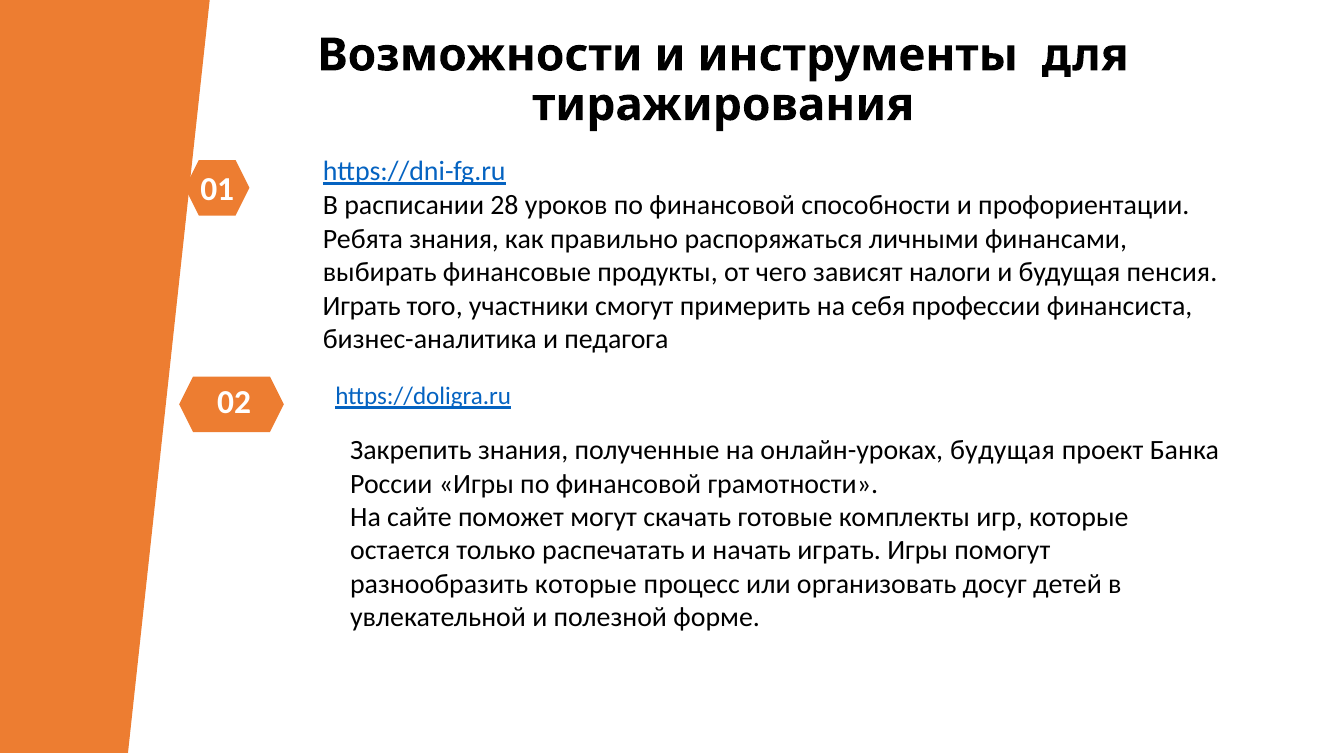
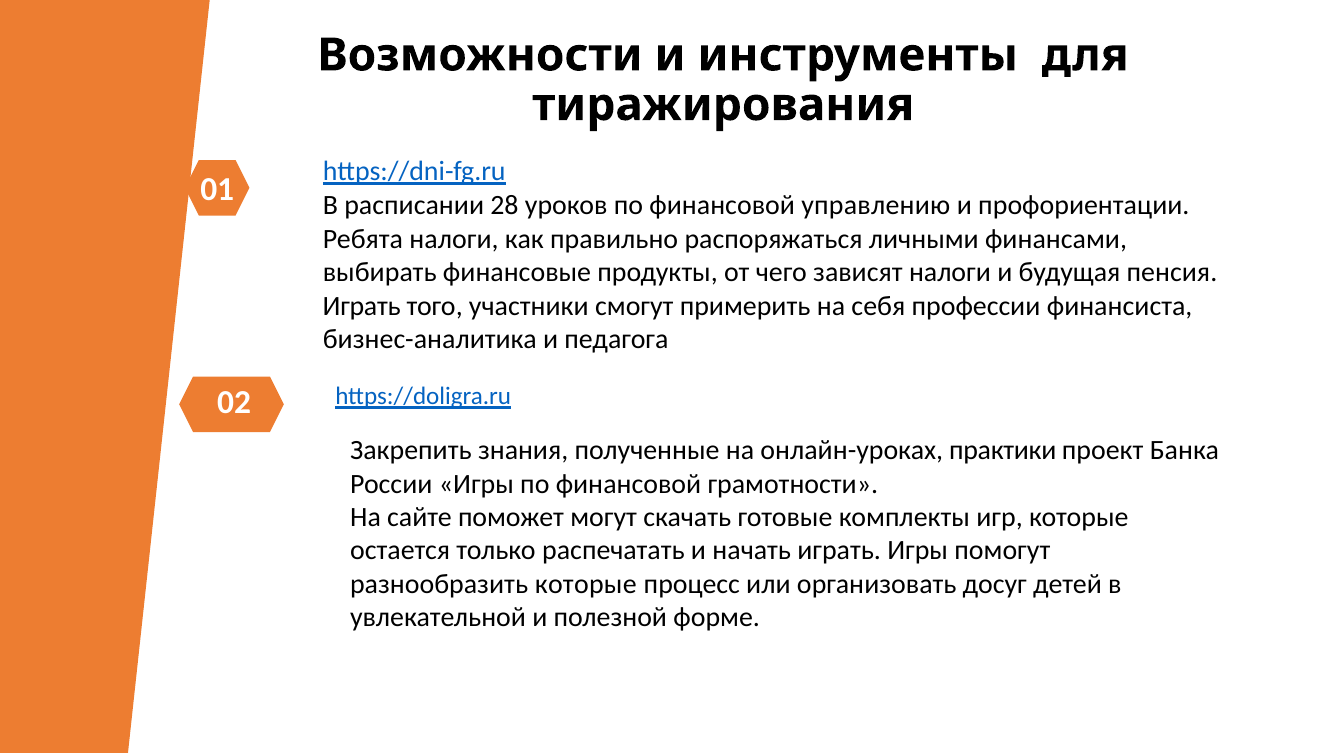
способности: способности -> управлению
Ребята знания: знания -> налоги
онлайн-уроках будущая: будущая -> практики
